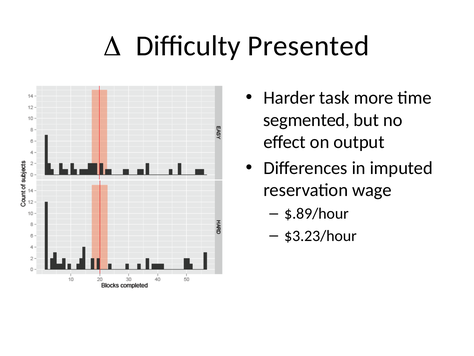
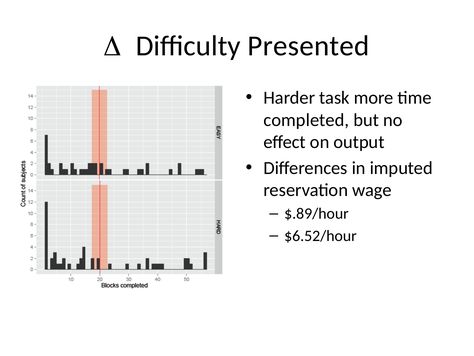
segmented: segmented -> completed
$3.23/hour: $3.23/hour -> $6.52/hour
